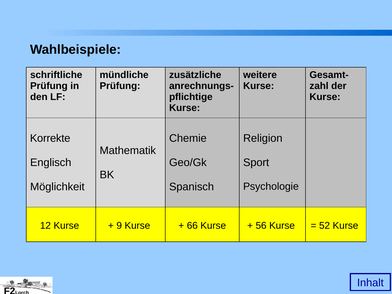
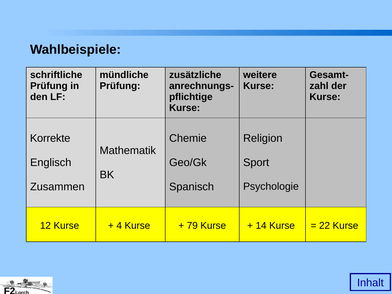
Möglichkeit: Möglichkeit -> Zusammen
9: 9 -> 4
66: 66 -> 79
56: 56 -> 14
52: 52 -> 22
